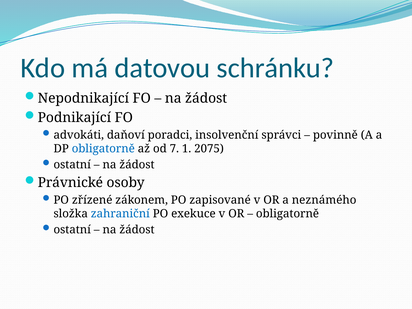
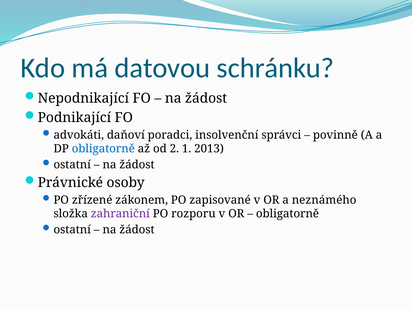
7: 7 -> 2
2075: 2075 -> 2013
zahraniční colour: blue -> purple
exekuce: exekuce -> rozporu
